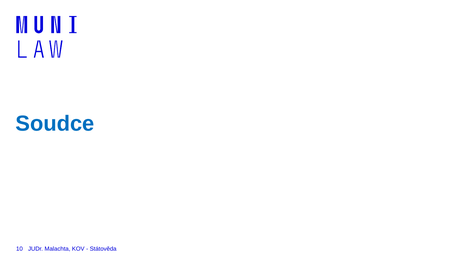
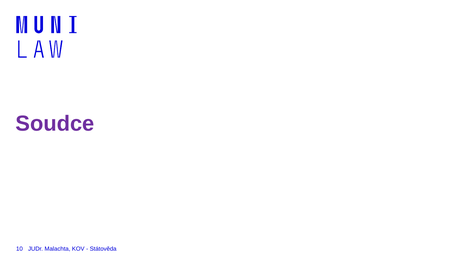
Soudce colour: blue -> purple
